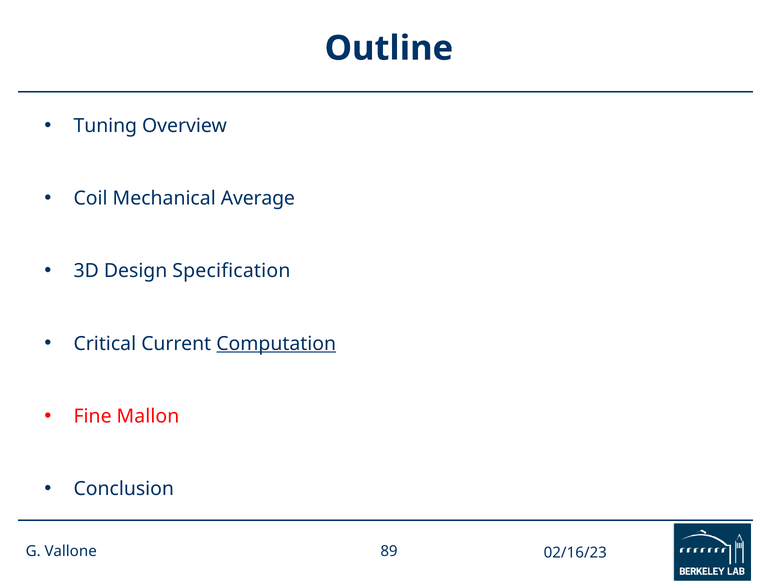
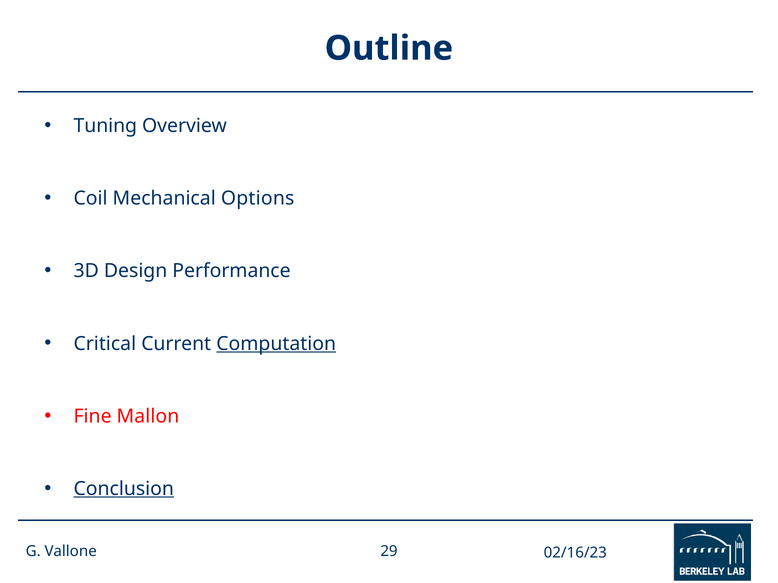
Average: Average -> Options
Specification: Specification -> Performance
Conclusion underline: none -> present
89: 89 -> 29
